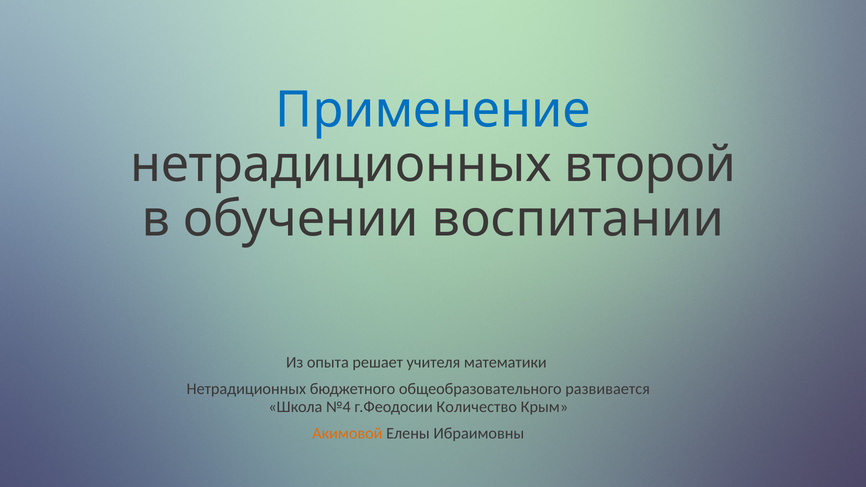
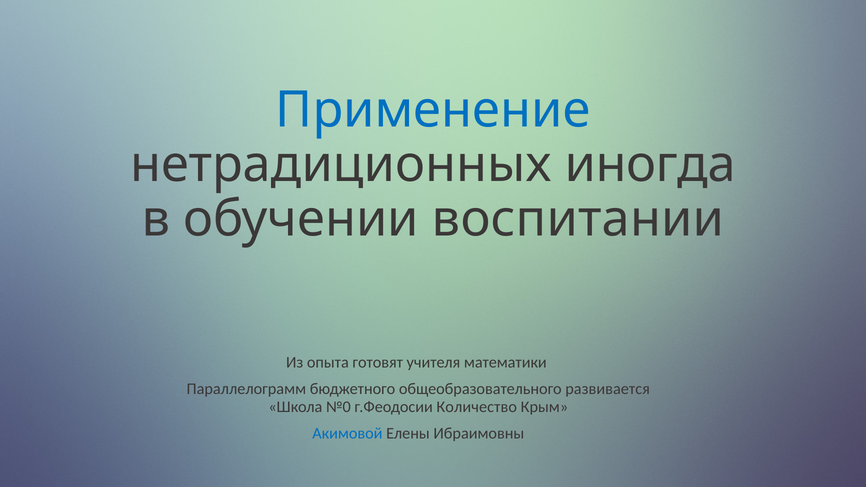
второй: второй -> иногда
решает: решает -> готовят
Нетрадиционных at (246, 389): Нетрадиционных -> Параллелограмм
№4: №4 -> №0
Акимовой colour: orange -> blue
